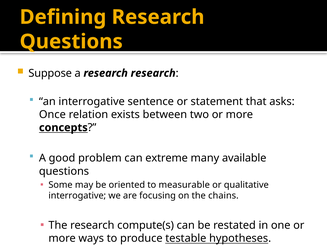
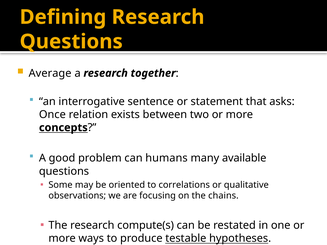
Suppose: Suppose -> Average
research research: research -> together
extreme: extreme -> humans
measurable: measurable -> correlations
interrogative at (77, 196): interrogative -> observations
